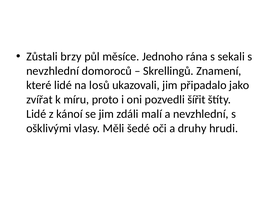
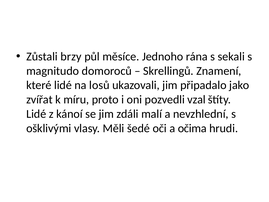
nevzhlední at (53, 71): nevzhlední -> magnitudo
šířit: šířit -> vzal
druhy: druhy -> očima
